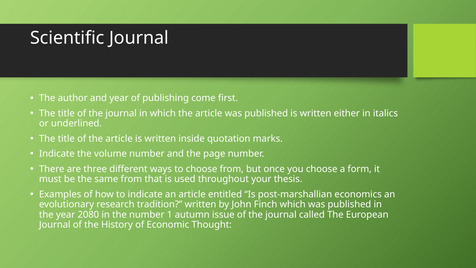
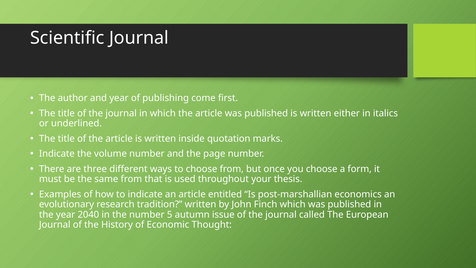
2080: 2080 -> 2040
1: 1 -> 5
